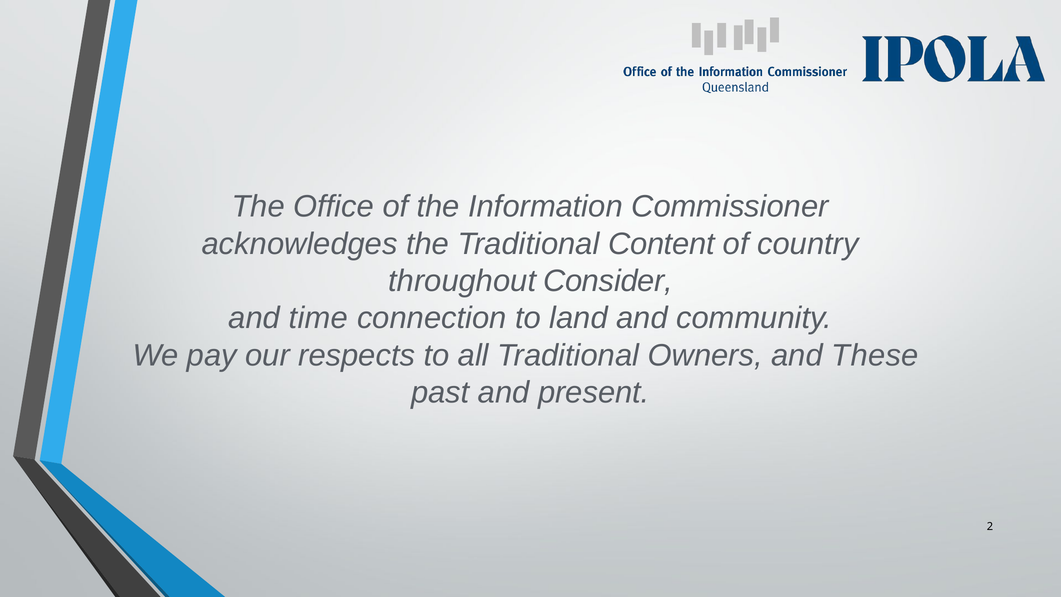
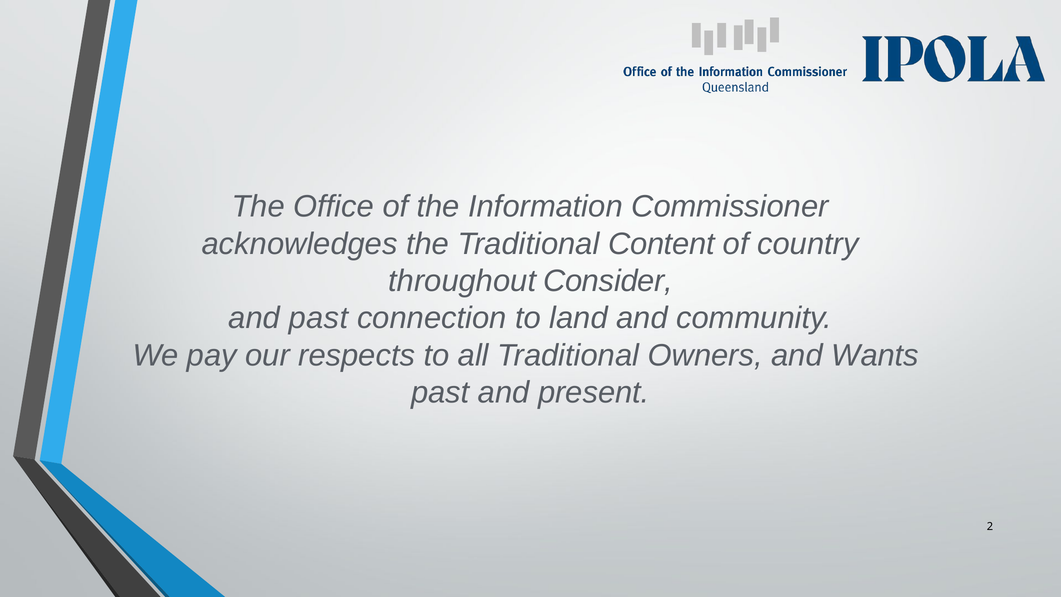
and time: time -> past
These: These -> Wants
